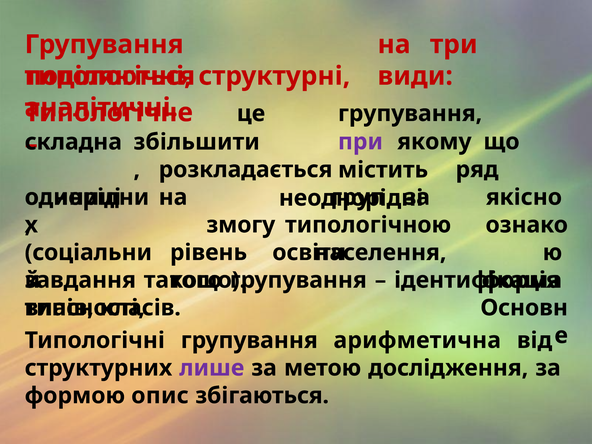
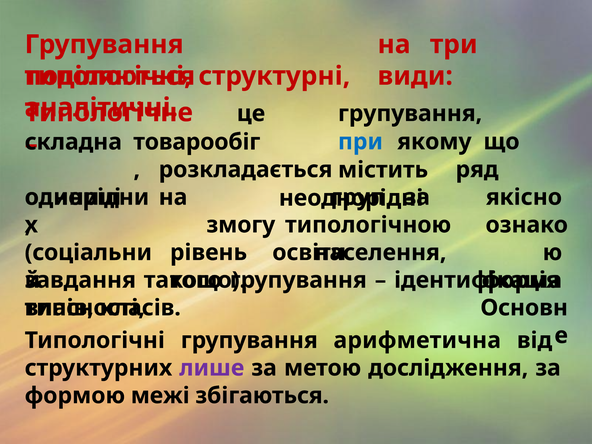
при colour: purple -> blue
збільшити: збільшити -> товарообіг
опис: опис -> межі
